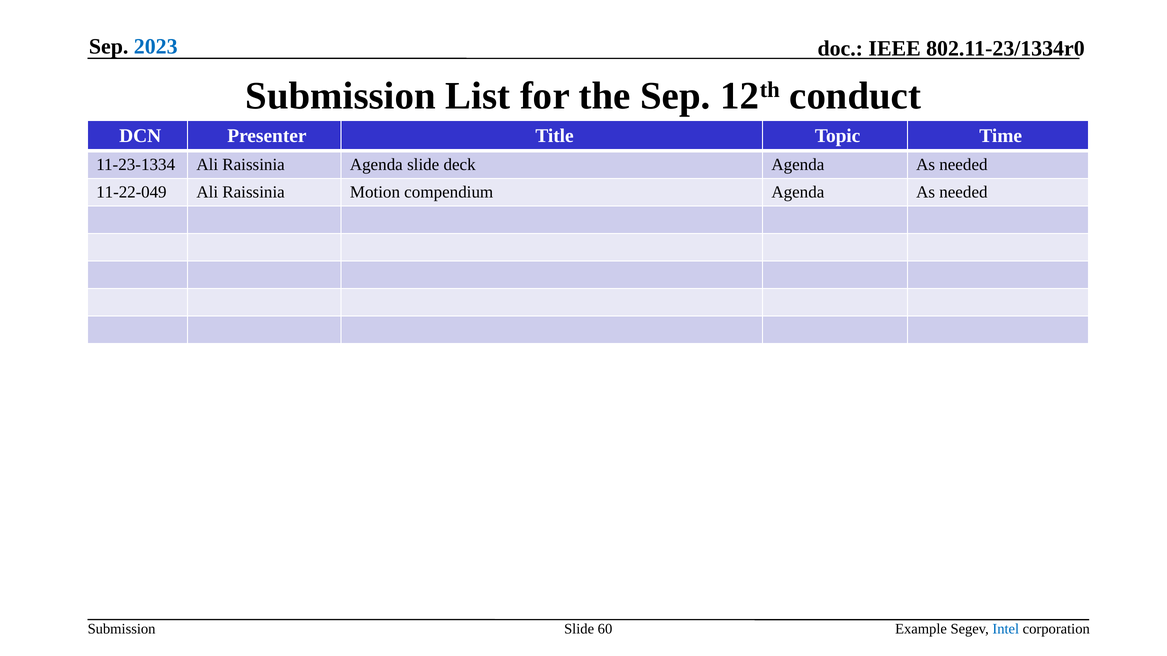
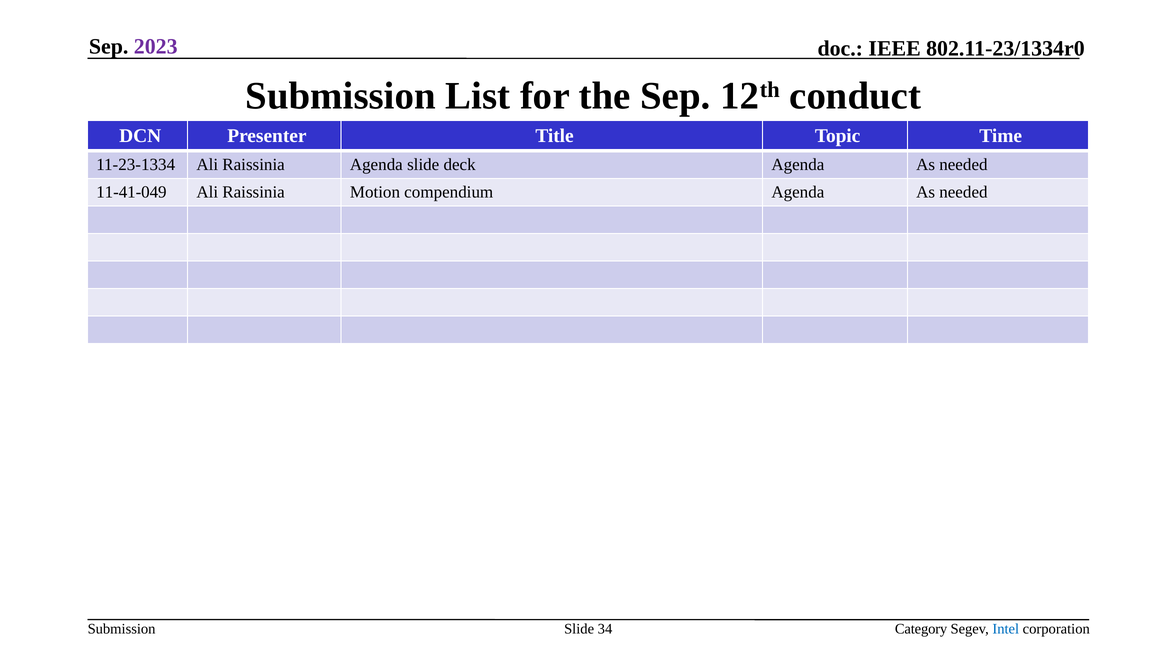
2023 colour: blue -> purple
11-22-049: 11-22-049 -> 11-41-049
60: 60 -> 34
Example: Example -> Category
